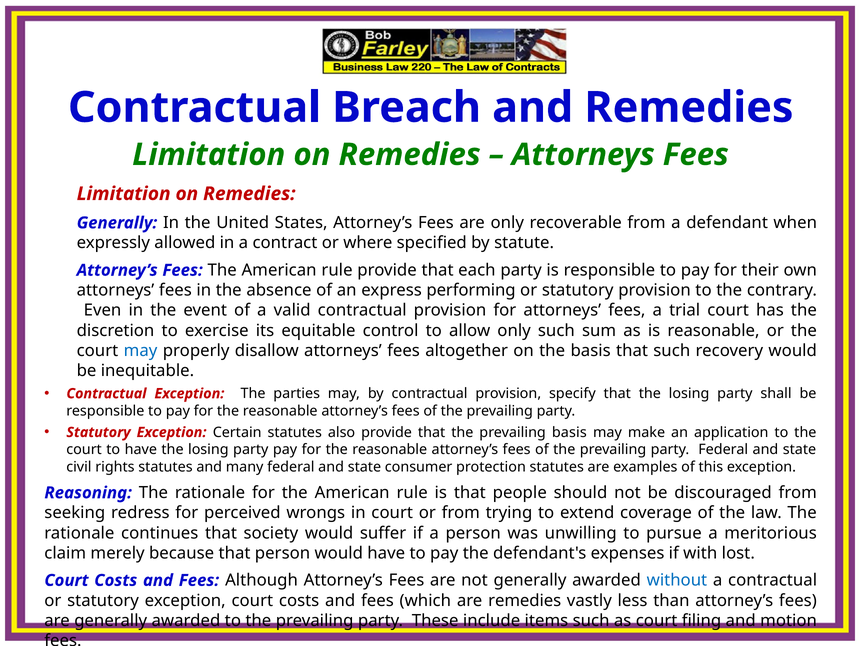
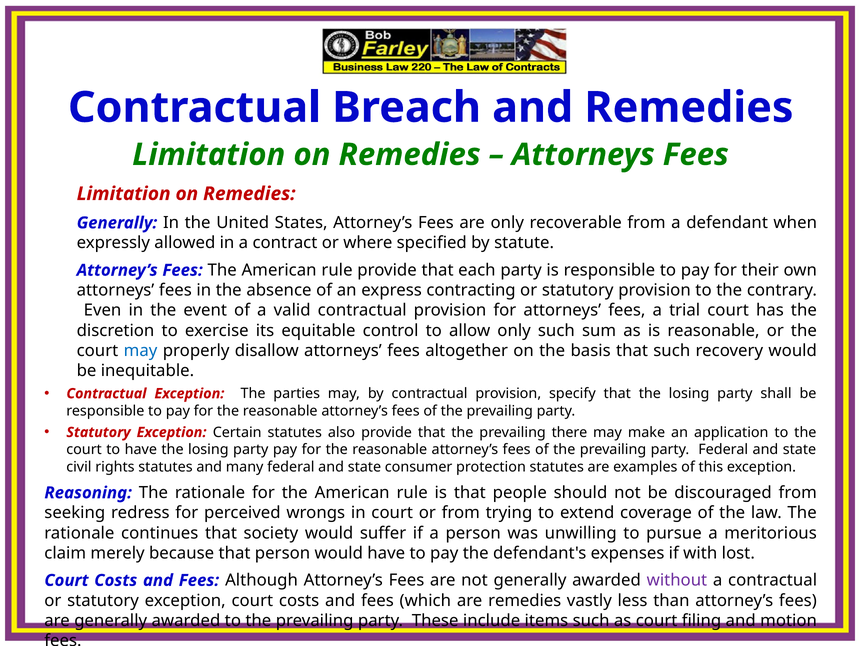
performing: performing -> contracting
prevailing basis: basis -> there
without colour: blue -> purple
